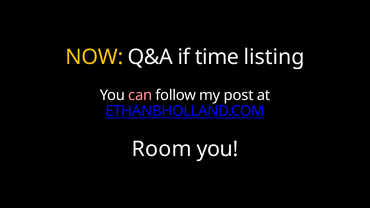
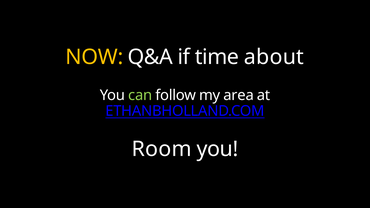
listing: listing -> about
can colour: pink -> light green
post: post -> area
